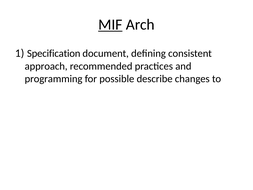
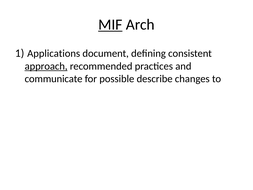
Specification: Specification -> Applications
approach underline: none -> present
programming: programming -> communicate
